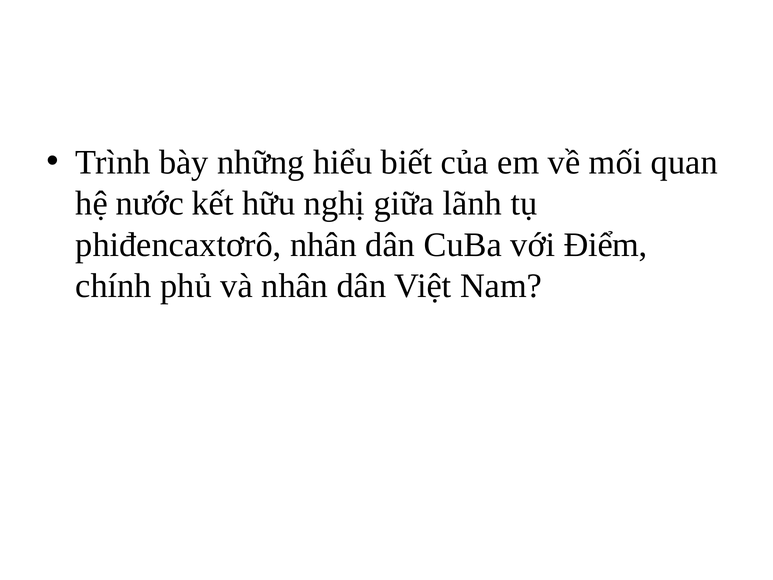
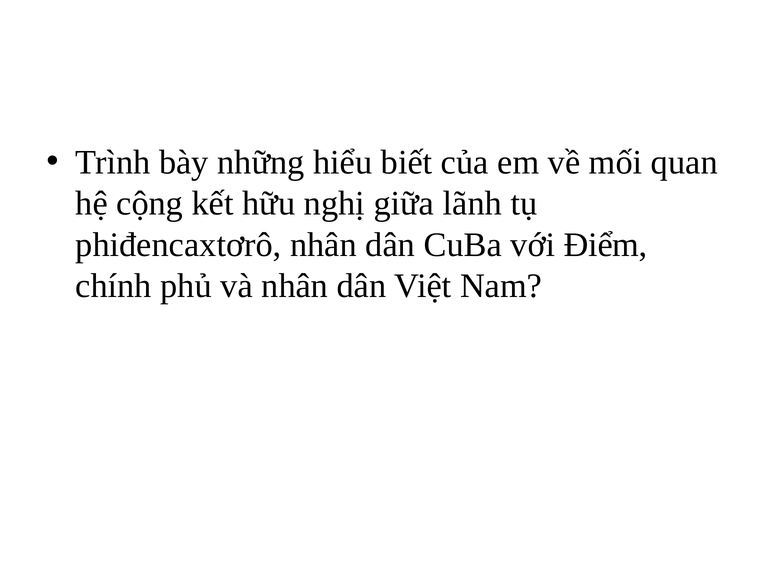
nước: nước -> cộng
